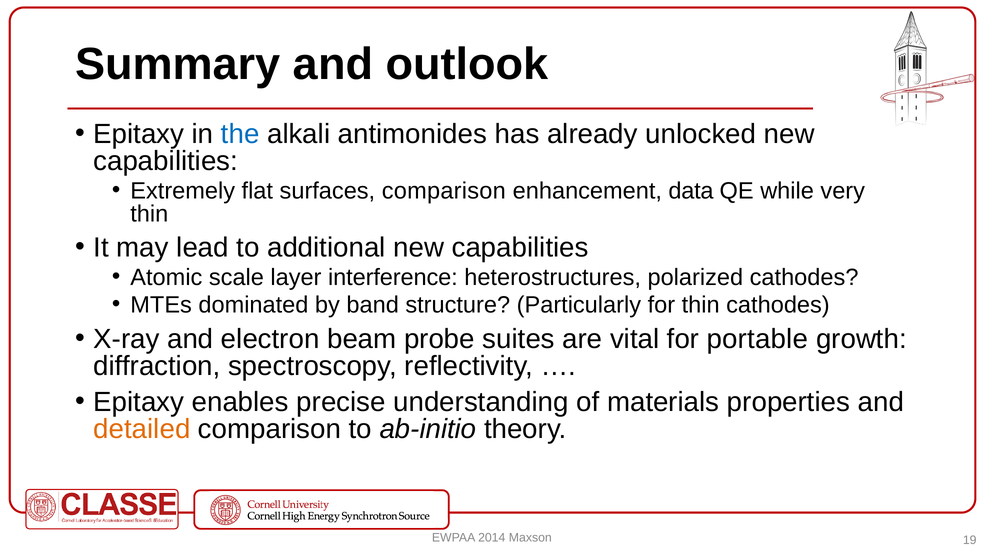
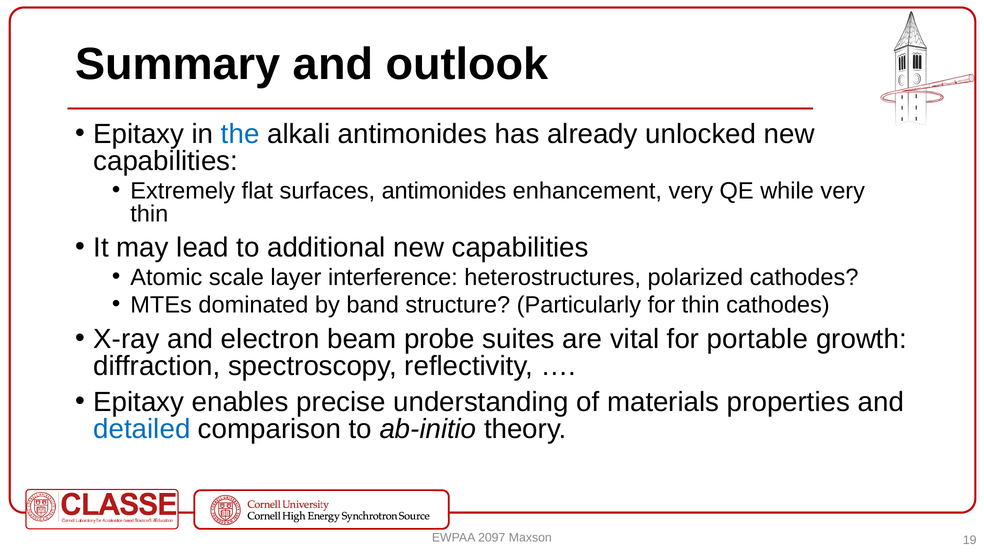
surfaces comparison: comparison -> antimonides
enhancement data: data -> very
detailed colour: orange -> blue
2014: 2014 -> 2097
